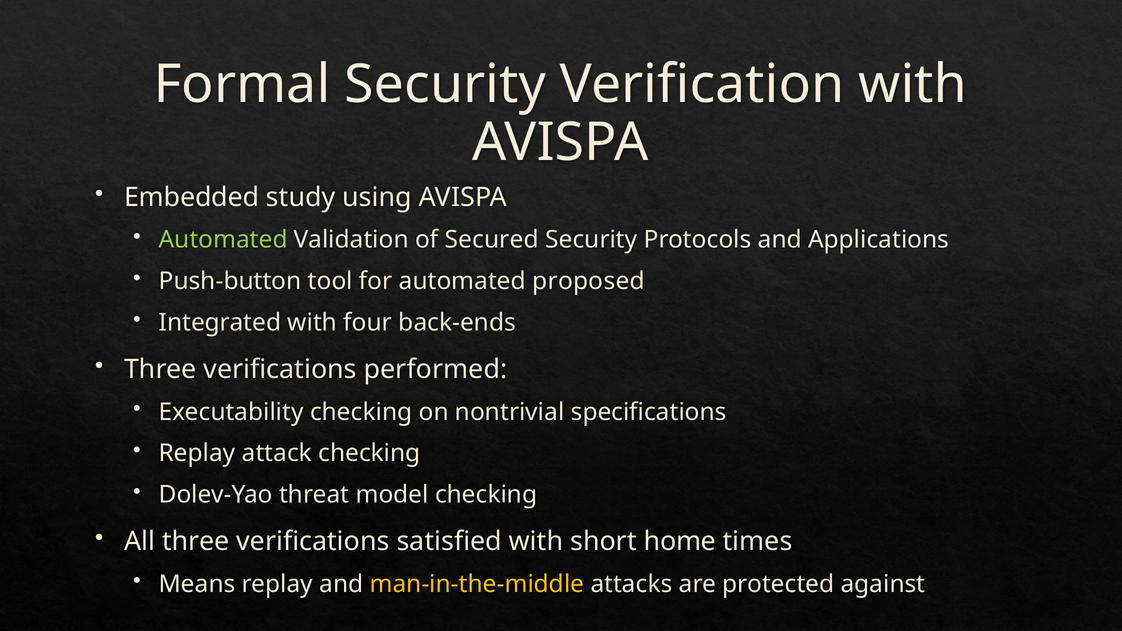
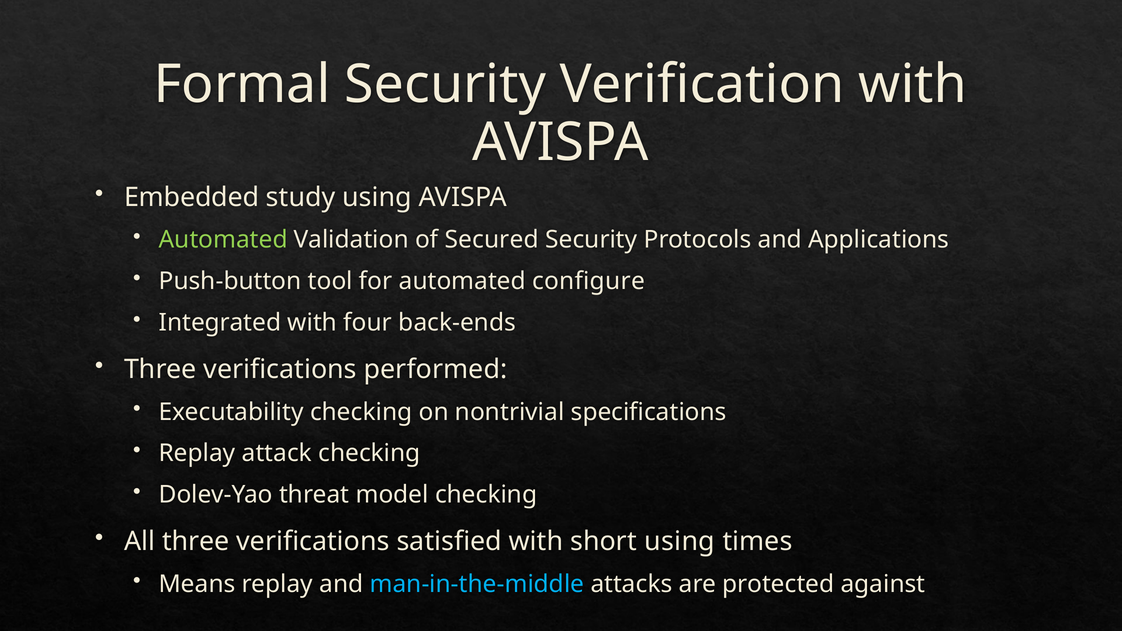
proposed: proposed -> configure
short home: home -> using
man-in-the-middle colour: yellow -> light blue
